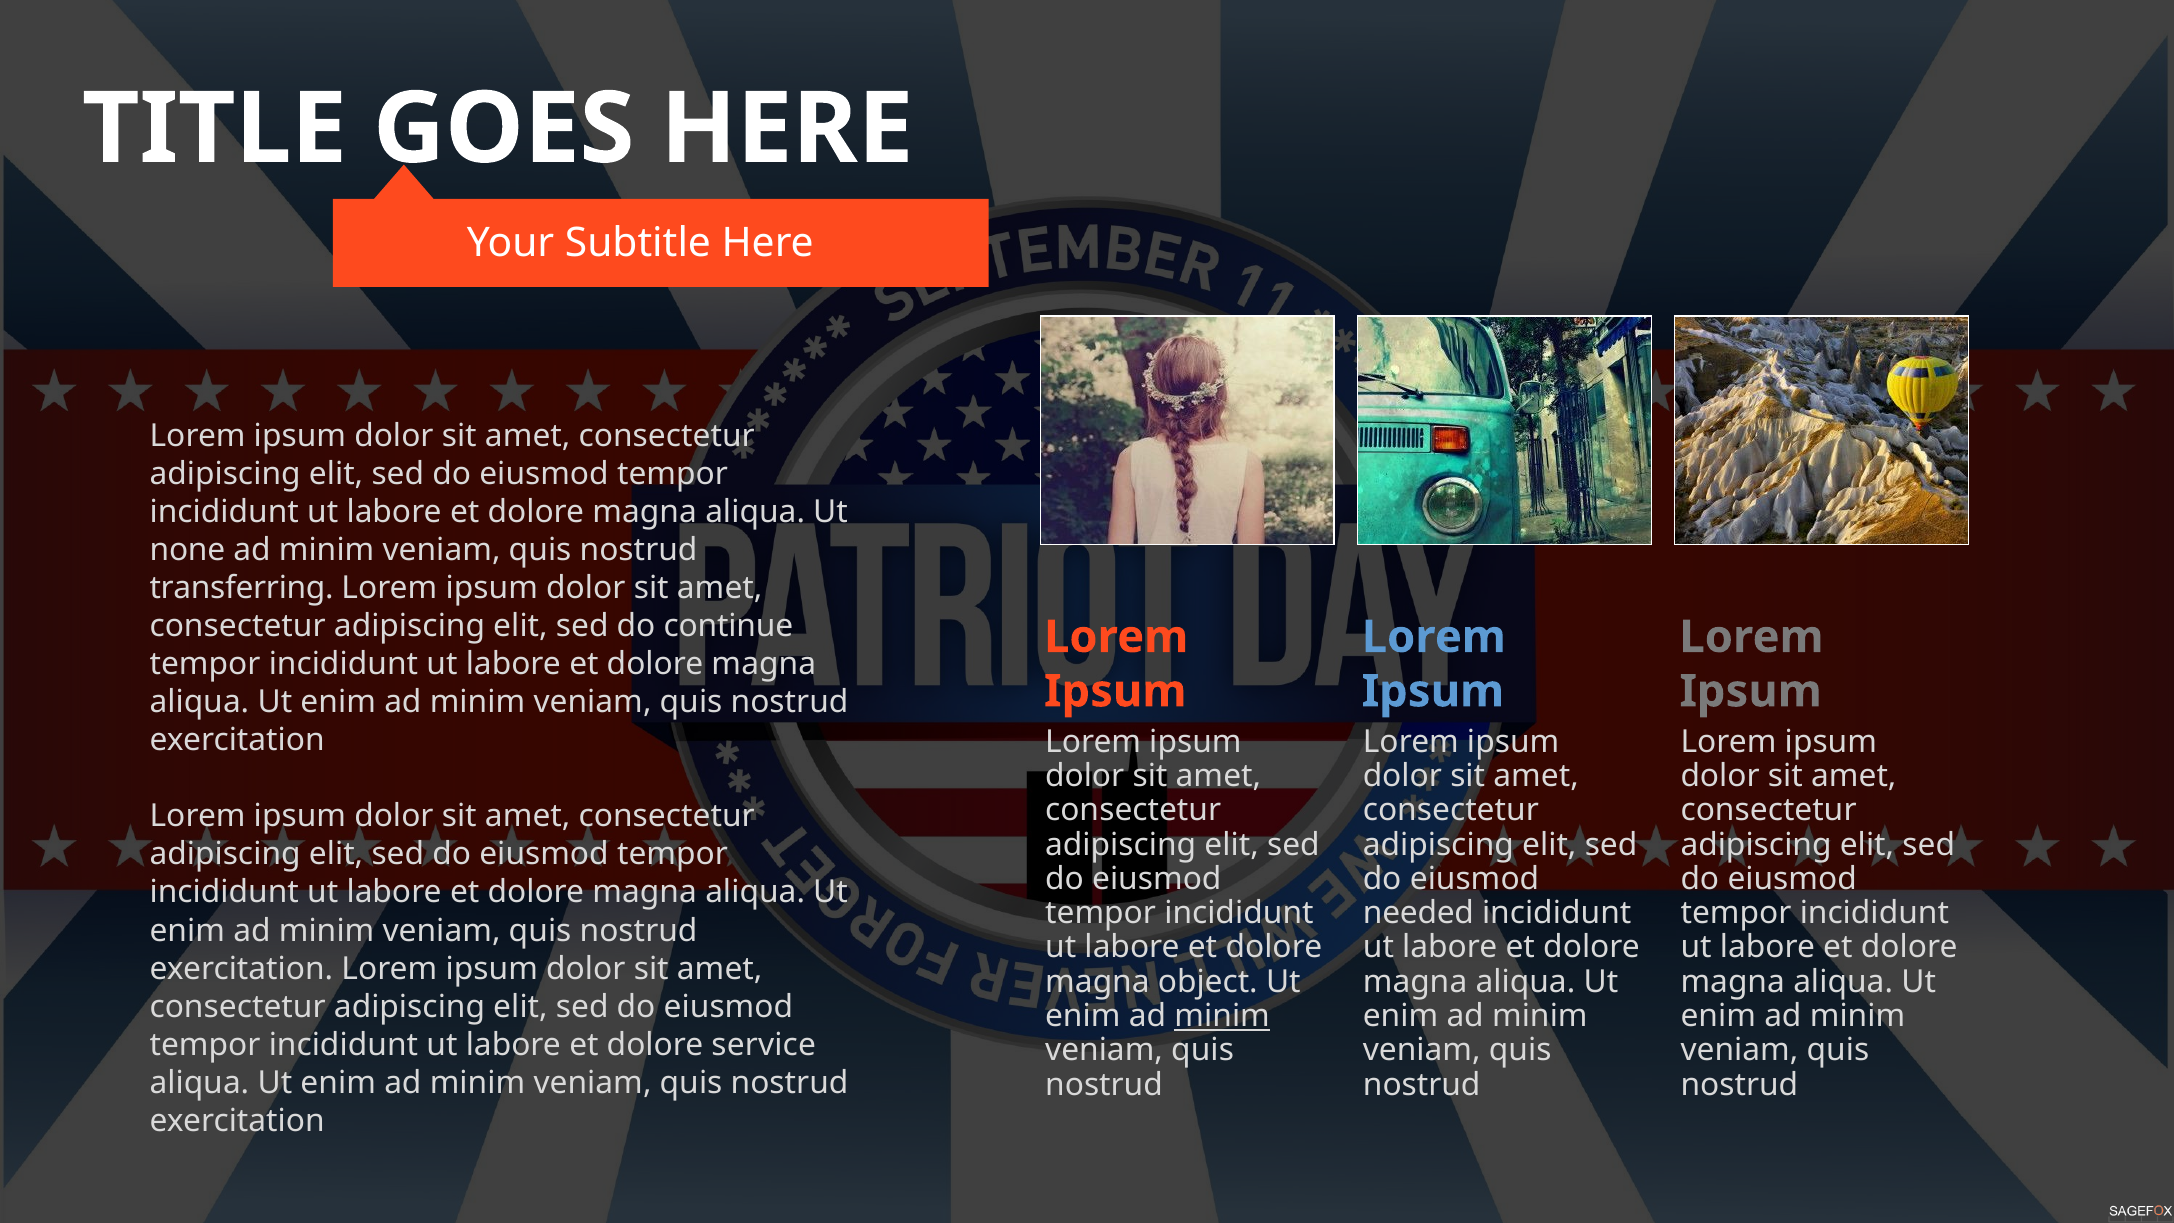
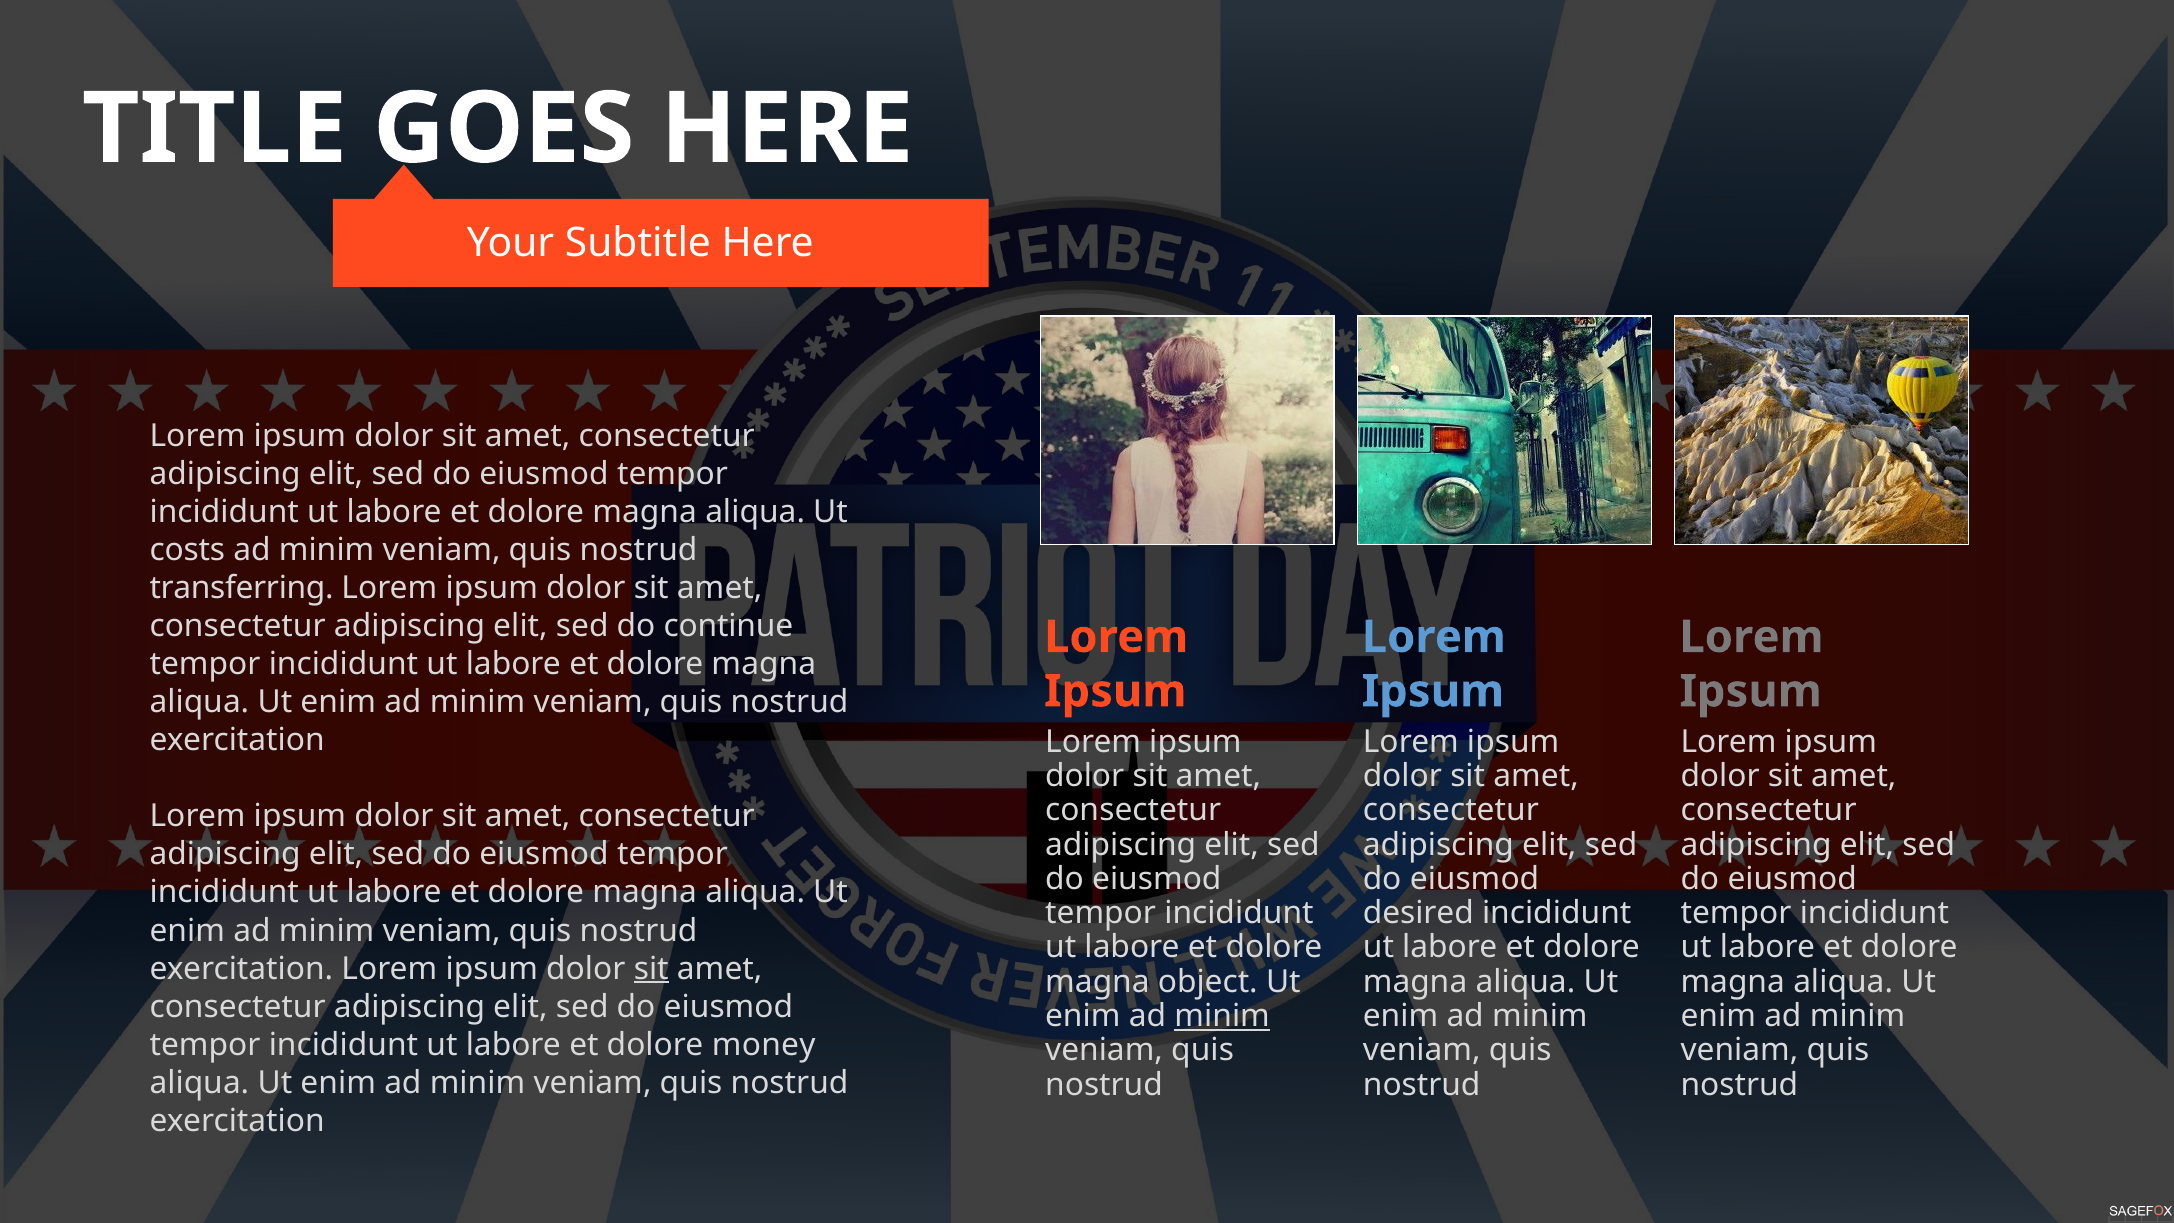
none: none -> costs
needed: needed -> desired
sit at (651, 969) underline: none -> present
service: service -> money
